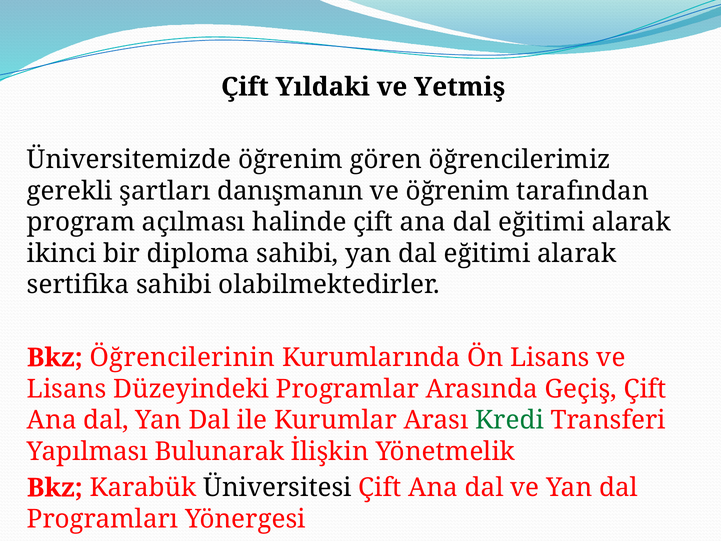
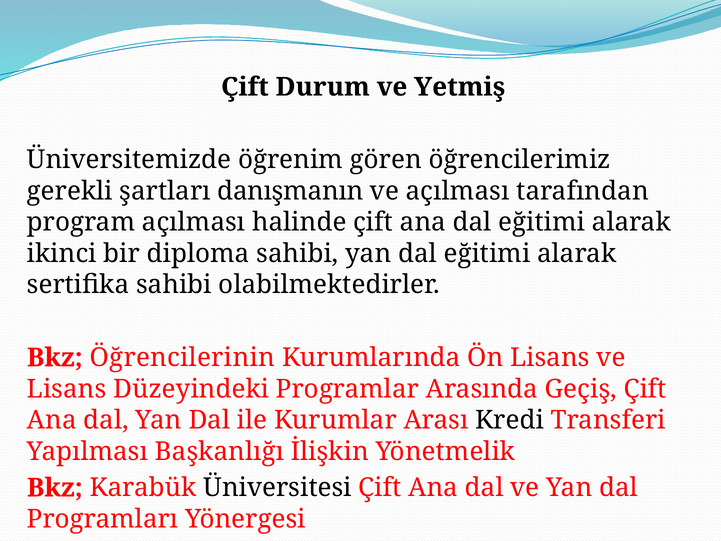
Yıldaki: Yıldaki -> Durum
ve öğrenim: öğrenim -> açılması
Kredi colour: green -> black
Bulunarak: Bulunarak -> Başkanlığı
